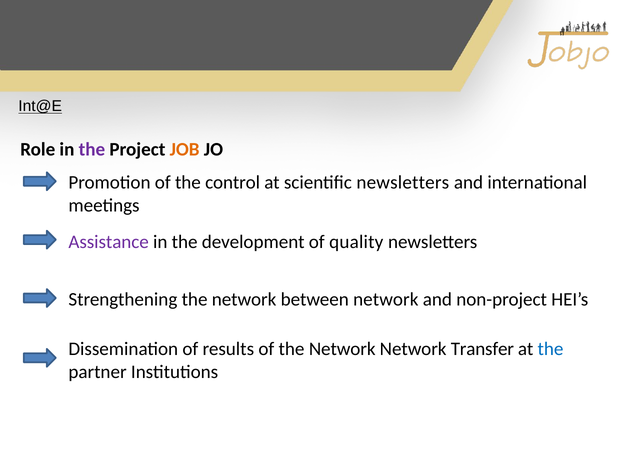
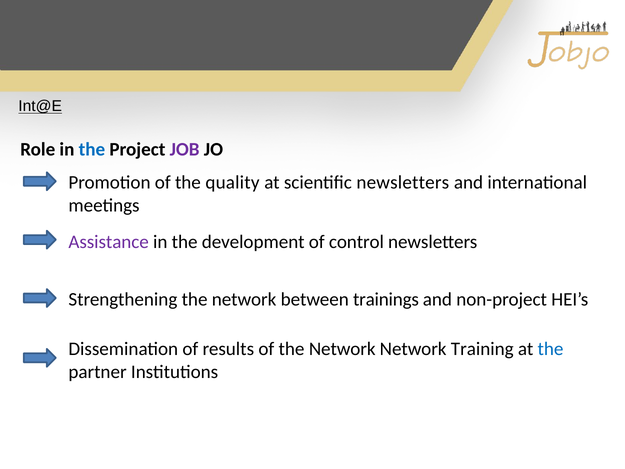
the at (92, 150) colour: purple -> blue
JOB colour: orange -> purple
control: control -> quality
quality: quality -> control
between network: network -> trainings
Transfer: Transfer -> Training
